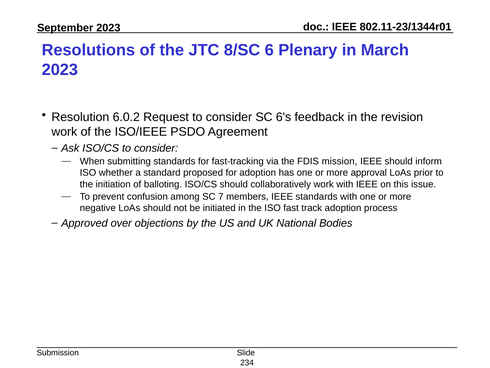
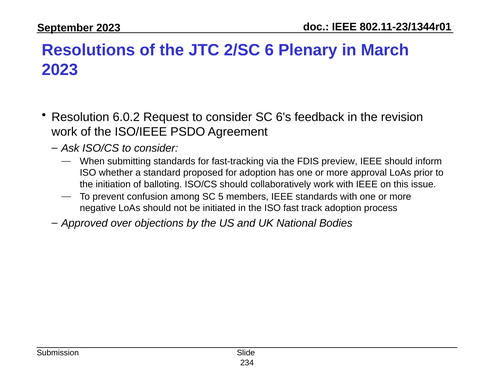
8/SC: 8/SC -> 2/SC
mission: mission -> preview
7: 7 -> 5
